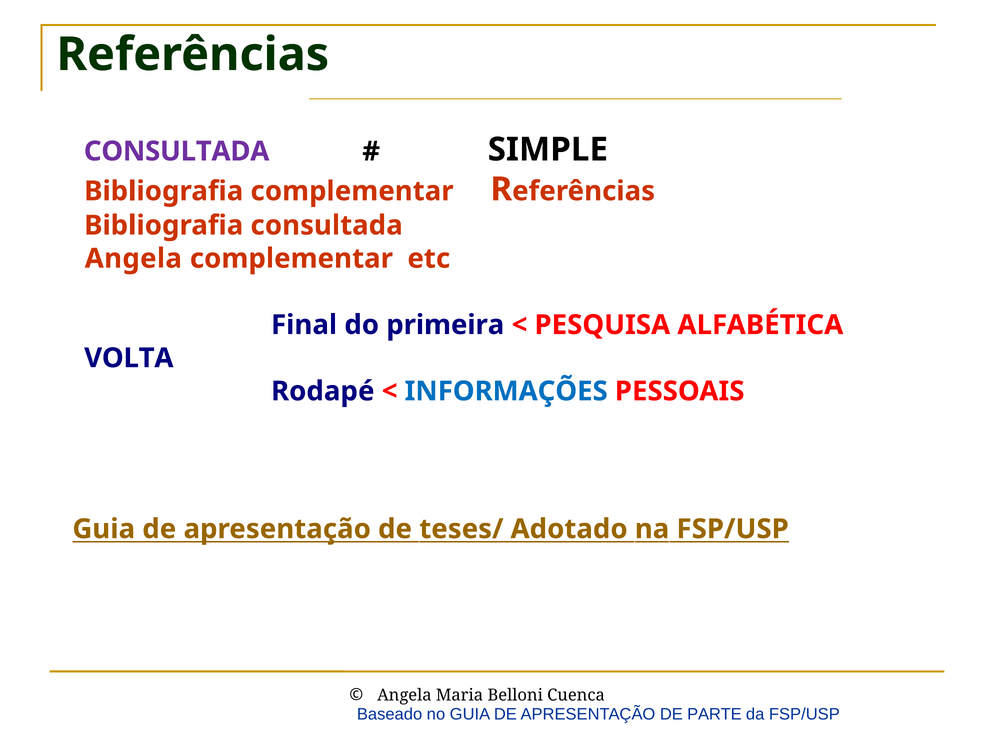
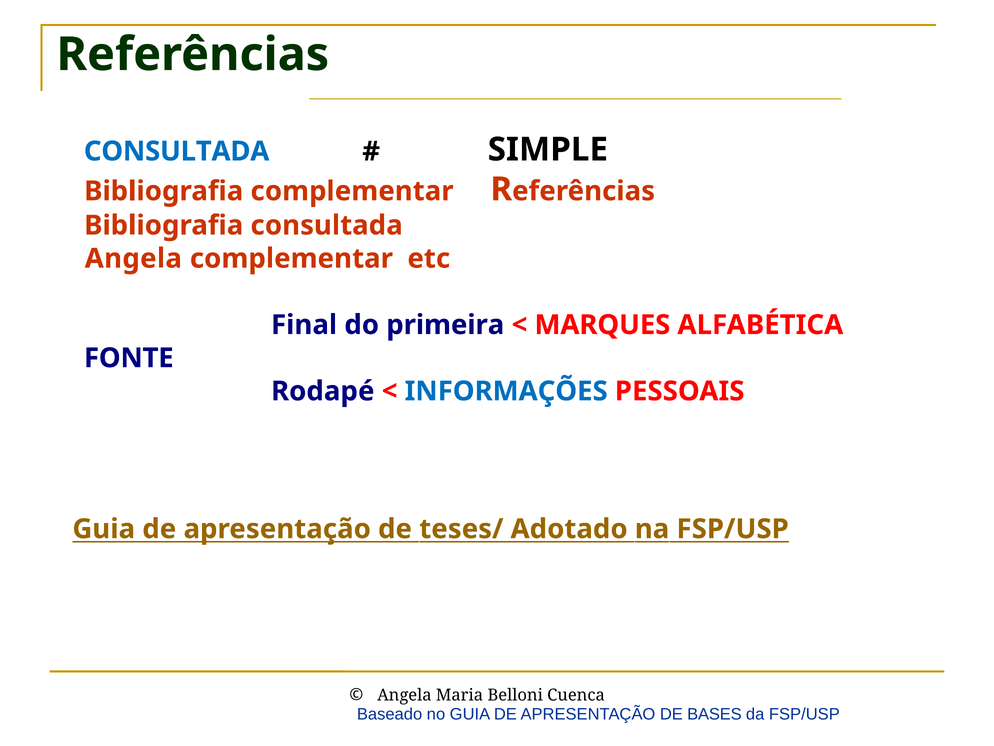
CONSULTADA at (177, 151) colour: purple -> blue
PESQUISA: PESQUISA -> MARQUES
VOLTA: VOLTA -> FONTE
PARTE: PARTE -> BASES
